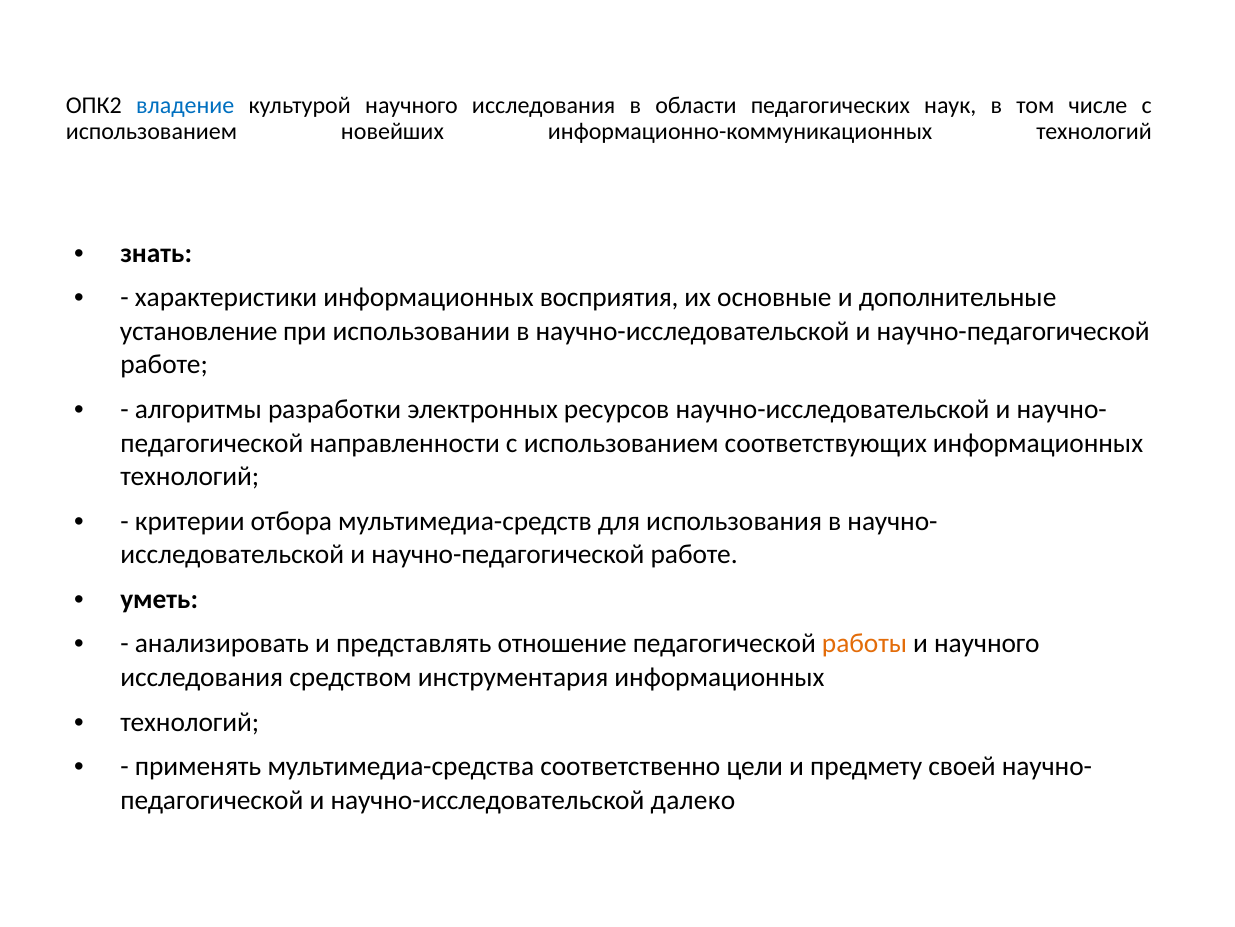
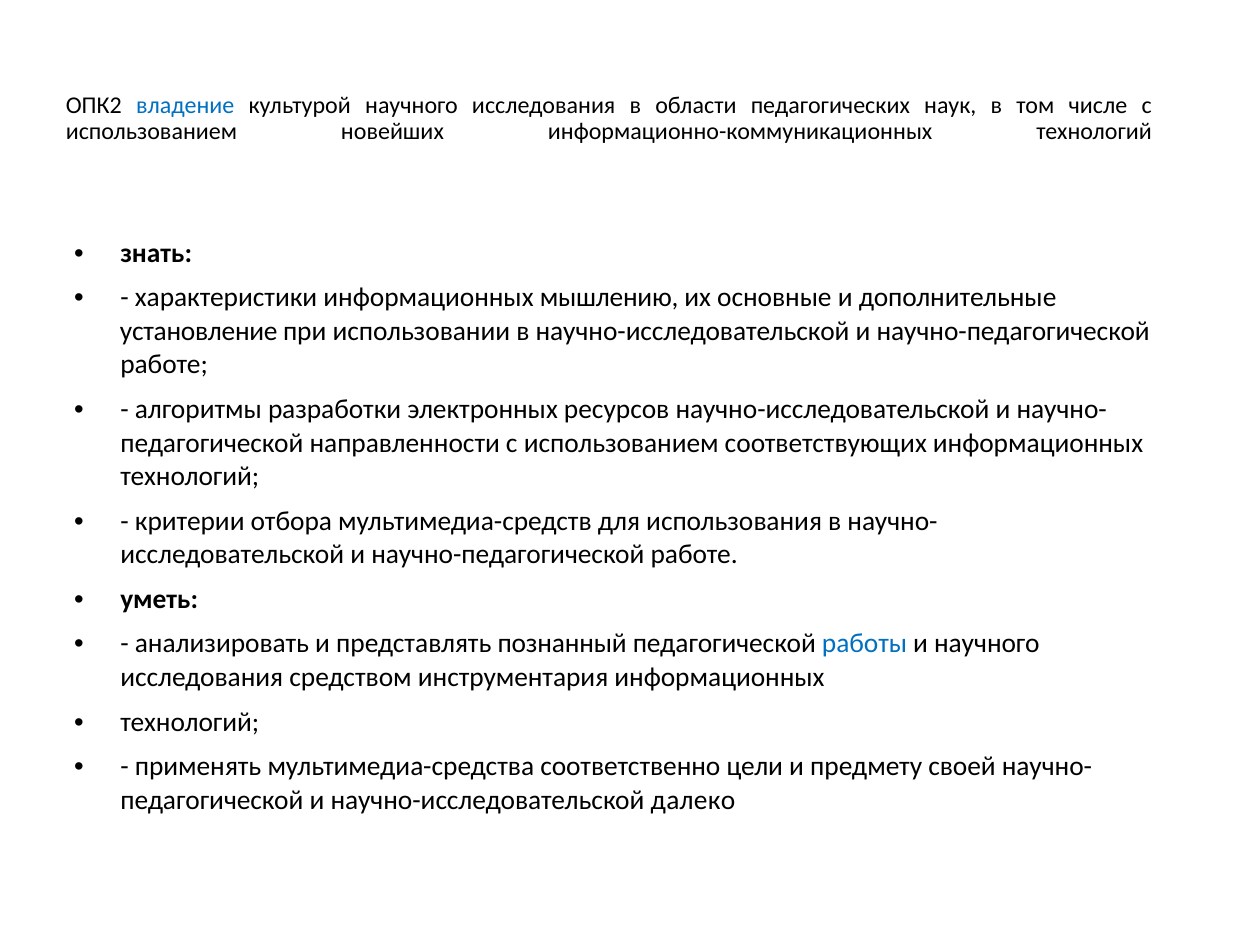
восприятия: восприятия -> мышлению
отношение: отношение -> познанный
работы colour: orange -> blue
